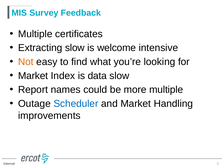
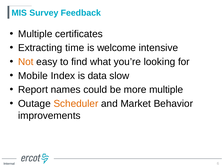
Extracting slow: slow -> time
Market at (33, 76): Market -> Mobile
Scheduler colour: blue -> orange
Handling: Handling -> Behavior
